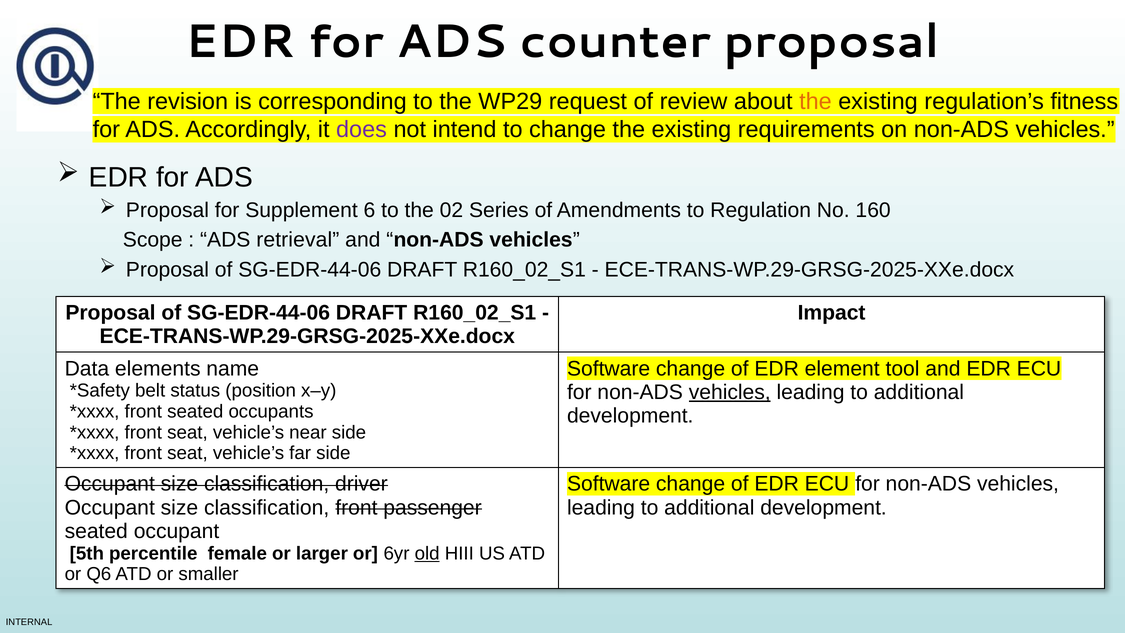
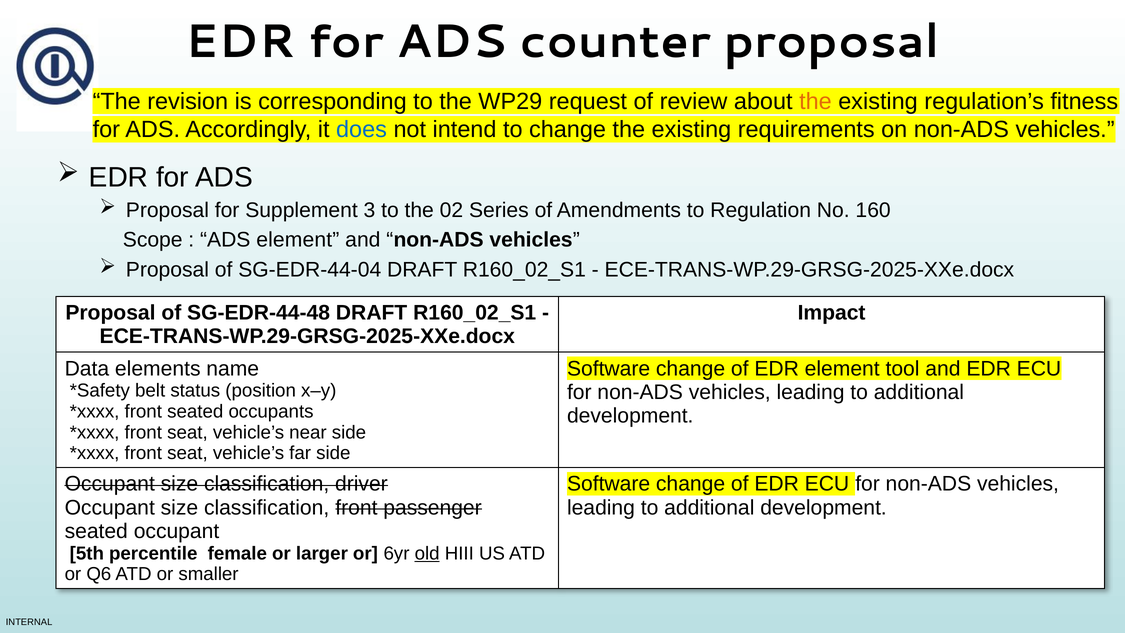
does colour: purple -> blue
6: 6 -> 3
ADS retrieval: retrieval -> element
SG-EDR-44-06 at (310, 269): SG-EDR-44-06 -> SG-EDR-44-04
SG-EDR-44-06 at (259, 313): SG-EDR-44-06 -> SG-EDR-44-48
vehicles at (730, 392) underline: present -> none
